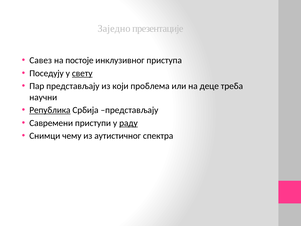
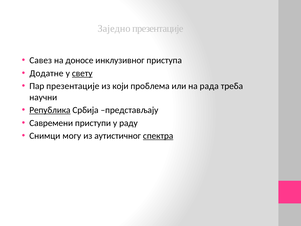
постоје: постоје -> доносе
Поседују: Поседују -> Додатне
Пар представљају: представљају -> презентације
деце: деце -> рада
раду underline: present -> none
чему: чему -> могу
спектра underline: none -> present
